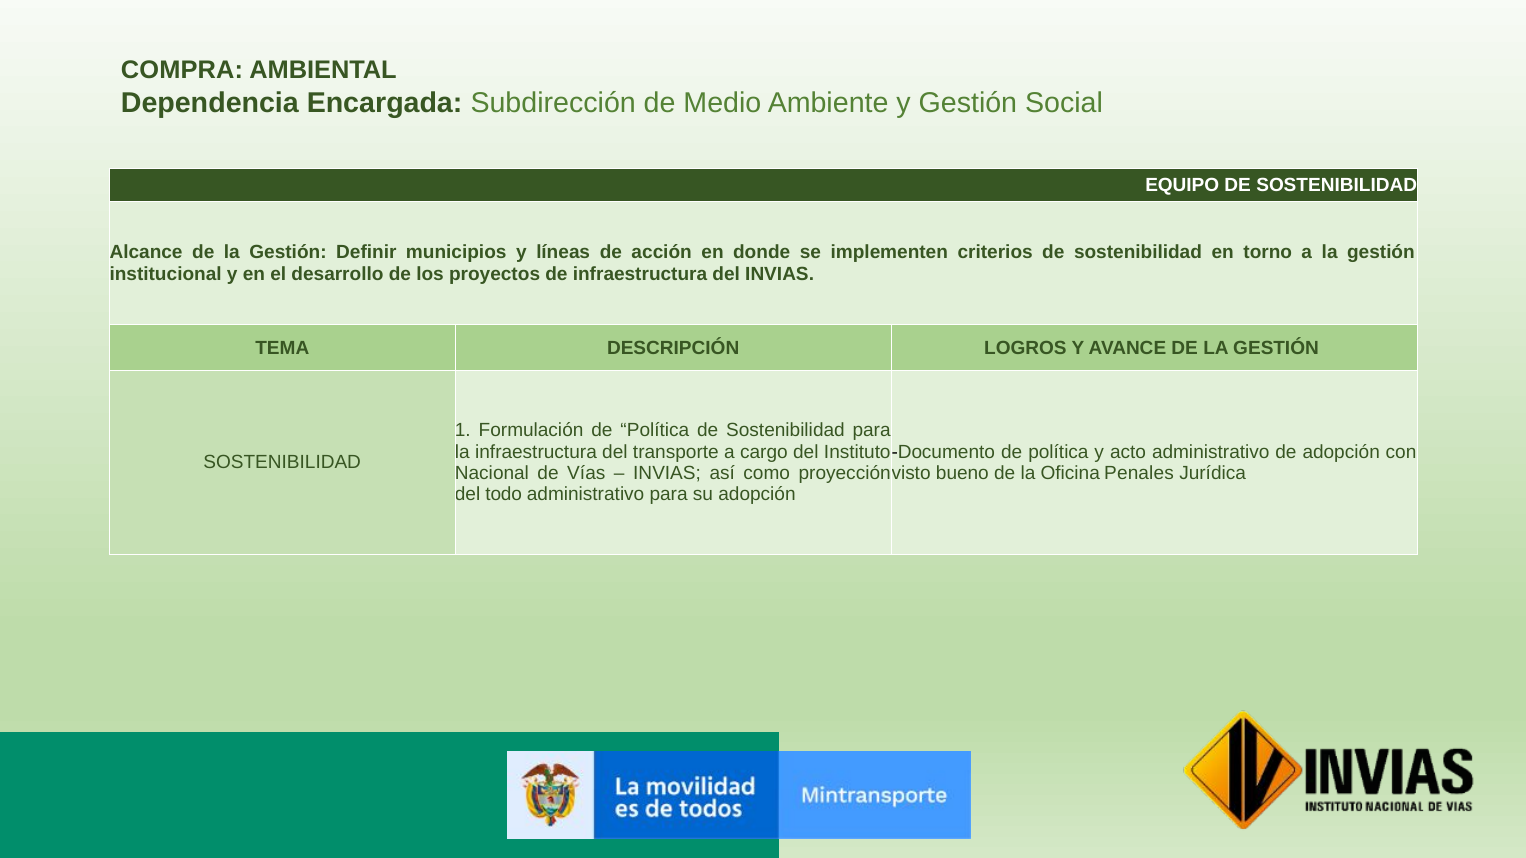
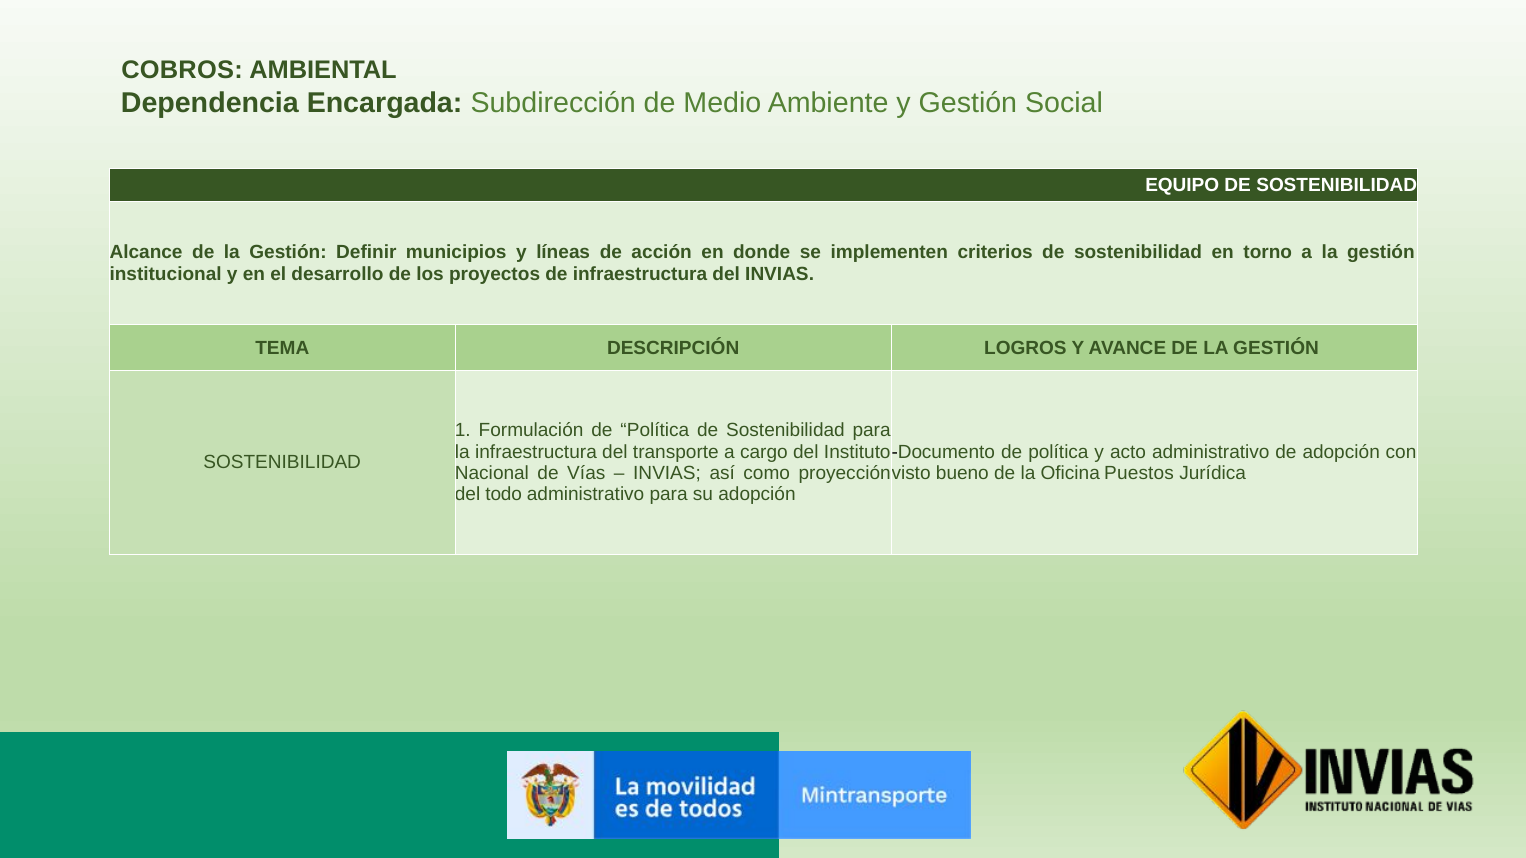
COMPRA: COMPRA -> COBROS
Penales: Penales -> Puestos
